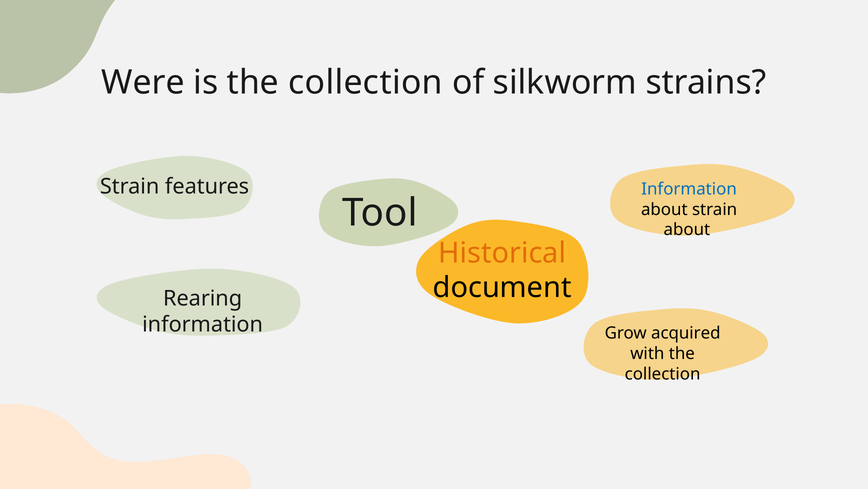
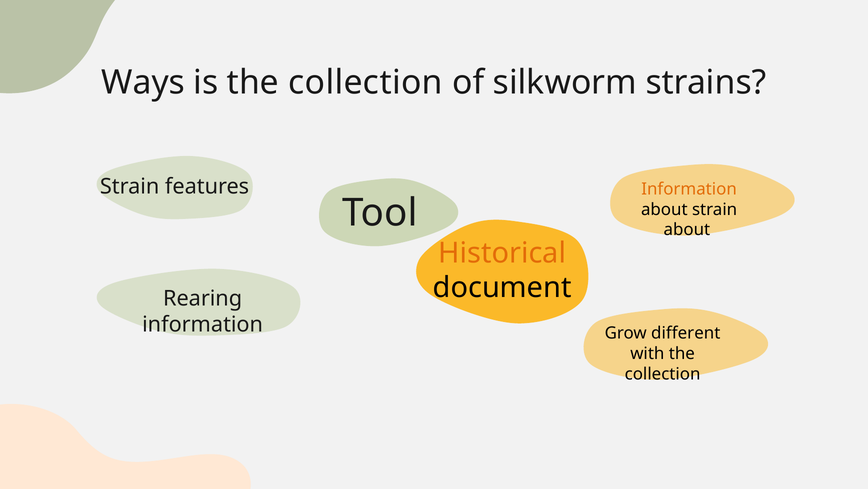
Were: Were -> Ways
Information at (689, 189) colour: blue -> orange
acquired: acquired -> different
